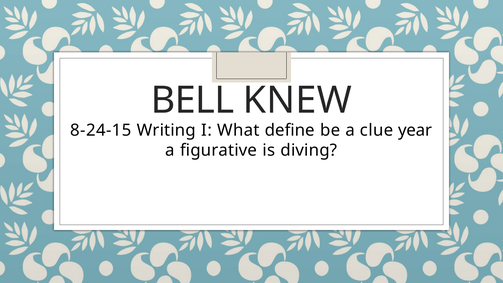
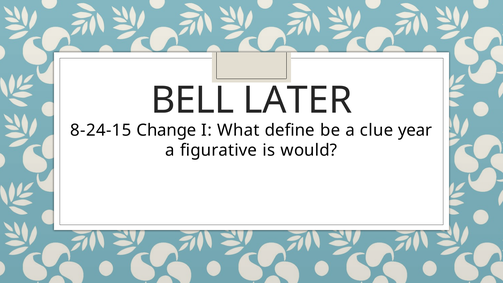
KNEW: KNEW -> LATER
Writing: Writing -> Change
diving: diving -> would
